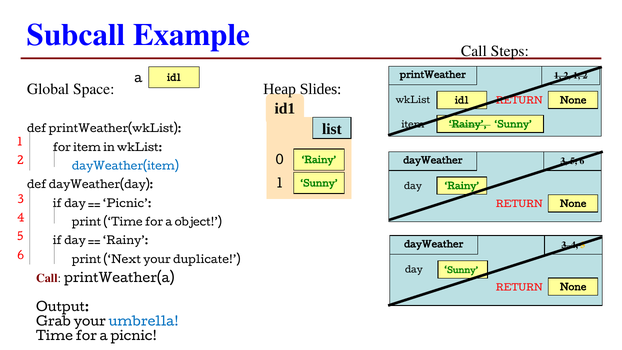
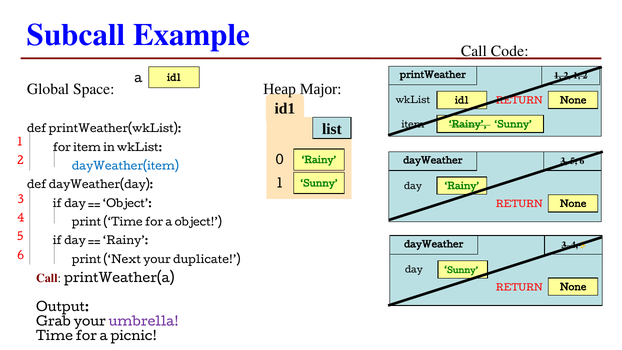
Steps: Steps -> Code
Slides: Slides -> Major
Picnic at (127, 204): Picnic -> Object
umbrella colour: blue -> purple
